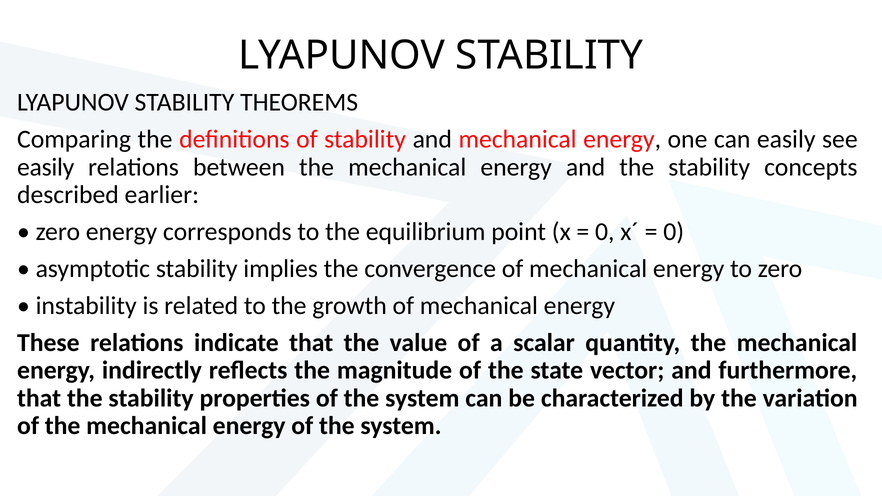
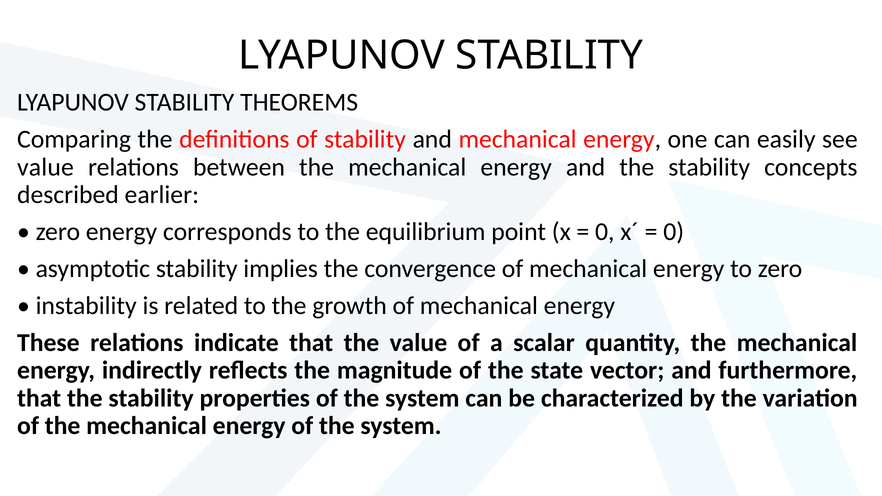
easily at (46, 167): easily -> value
